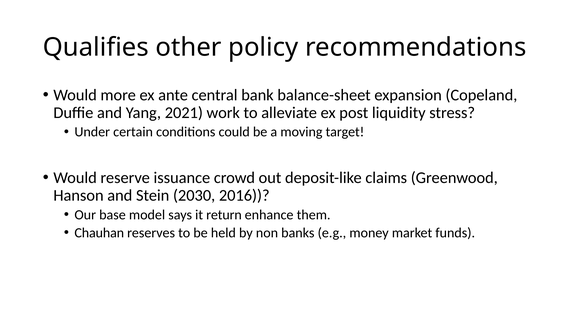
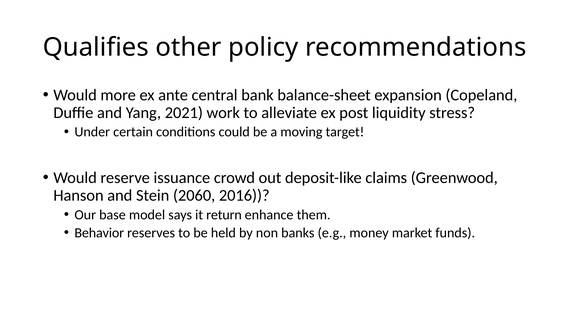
2030: 2030 -> 2060
Chauhan: Chauhan -> Behavior
